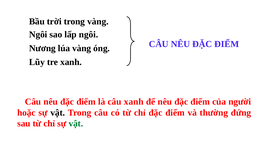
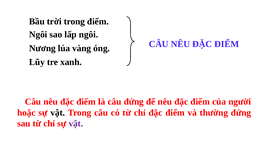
trong vàng: vàng -> điểm
câu xanh: xanh -> đứng
vật at (76, 123) colour: green -> purple
